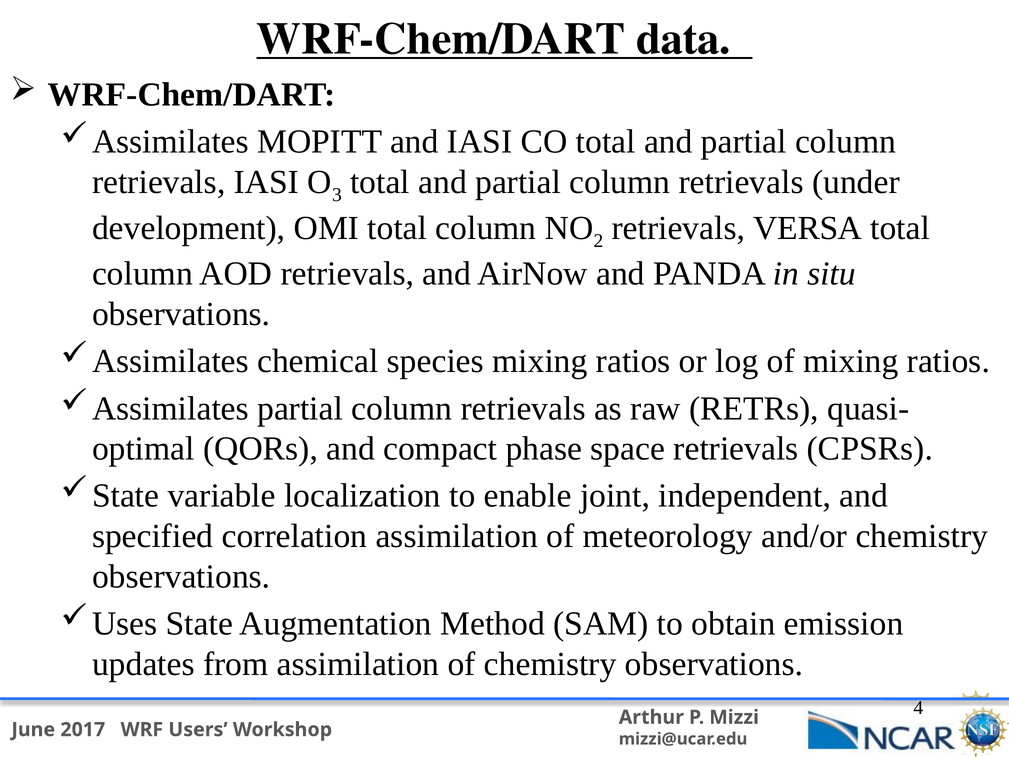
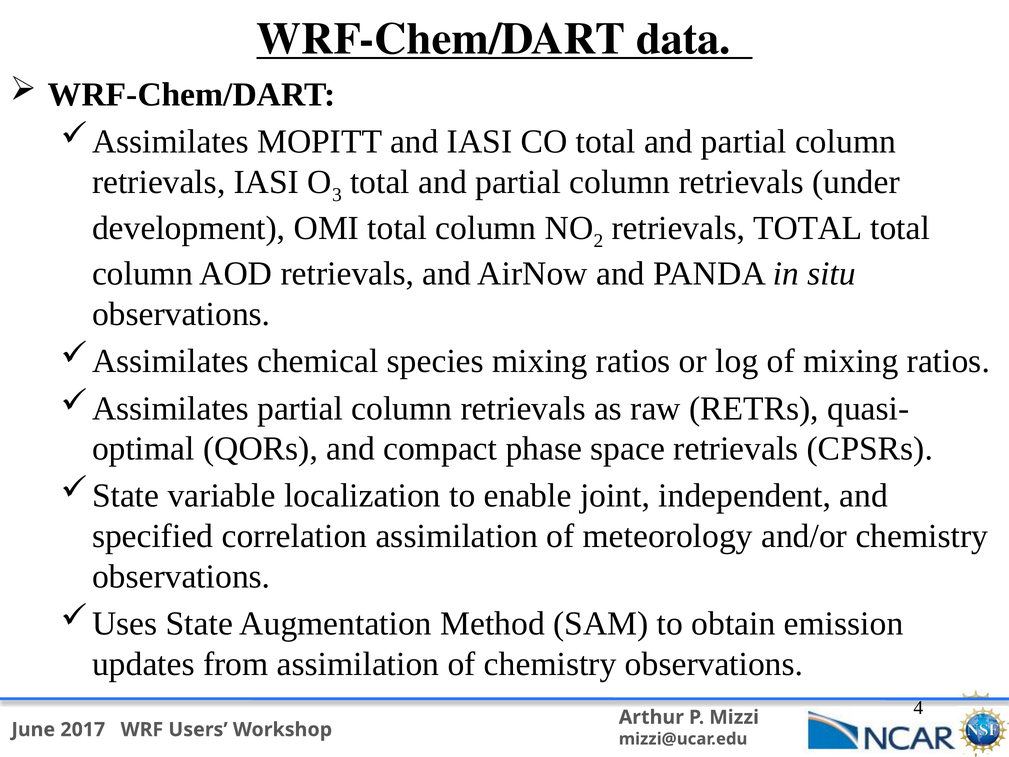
retrievals VERSA: VERSA -> TOTAL
